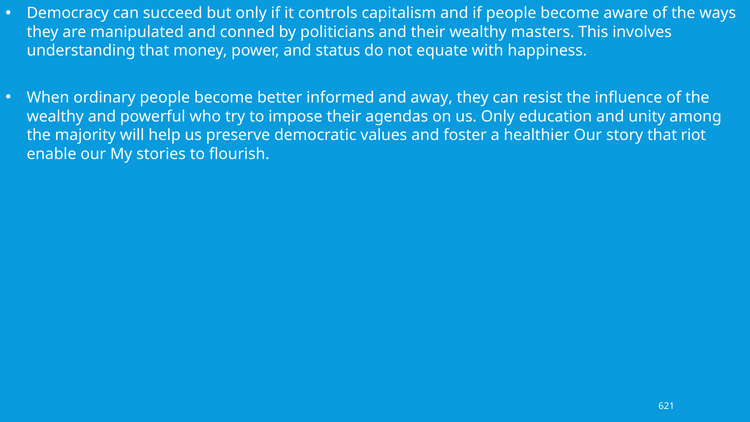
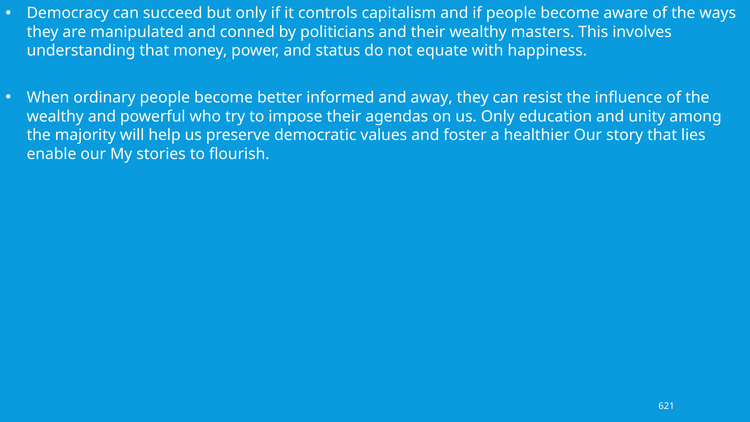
riot: riot -> lies
